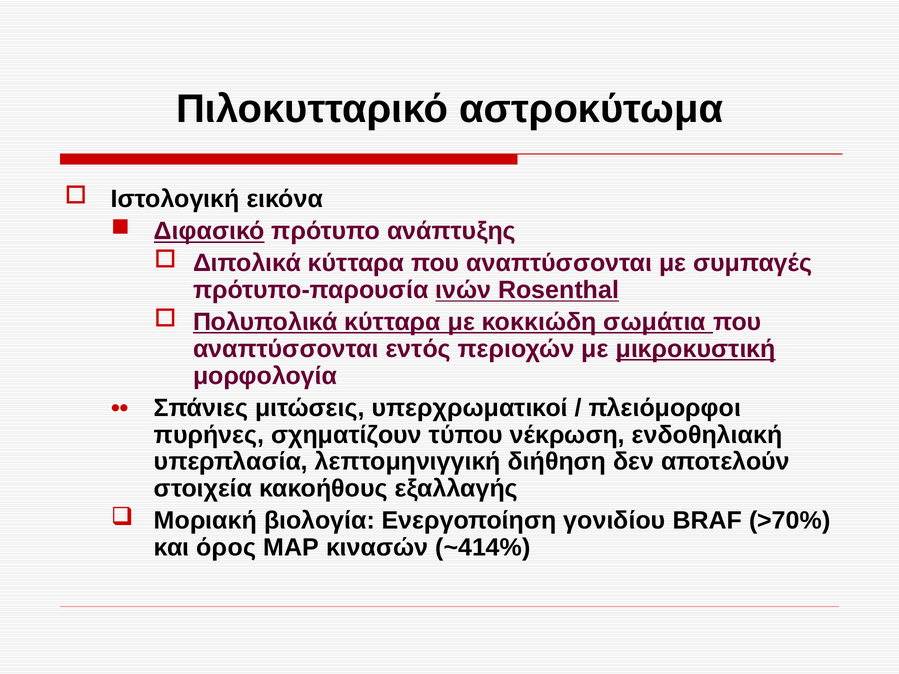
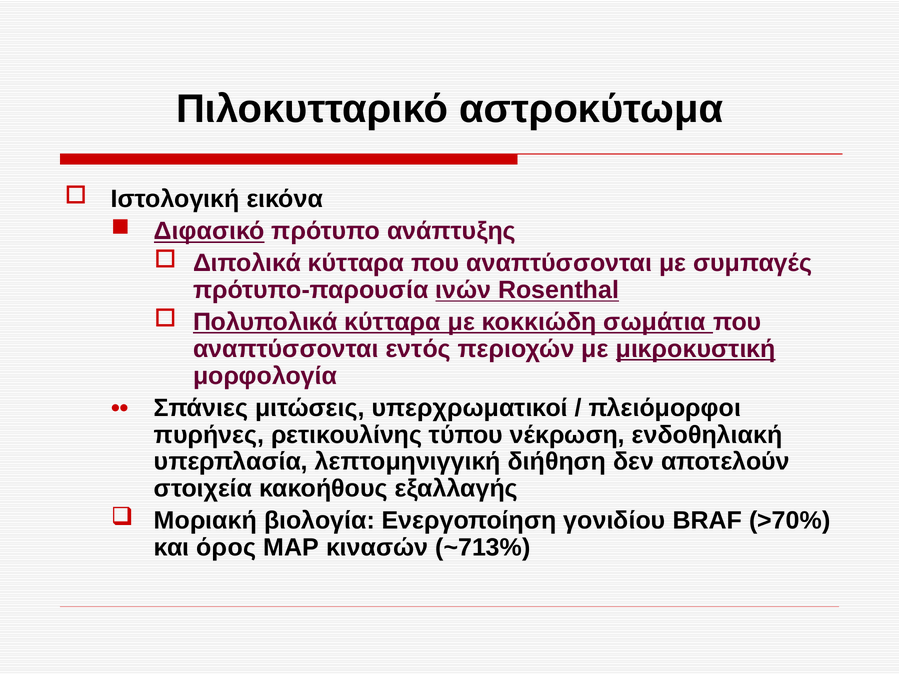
σχηματίζουν: σχηματίζουν -> ρετικουλίνης
~414%: ~414% -> ~713%
